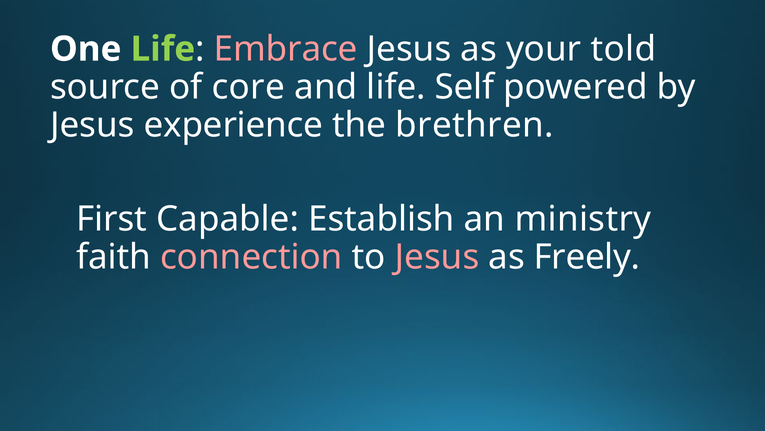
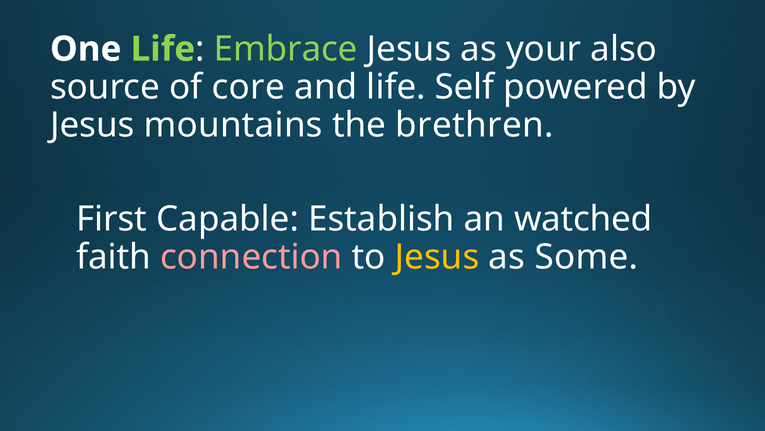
Embrace colour: pink -> light green
told: told -> also
experience: experience -> mountains
ministry: ministry -> watched
Jesus at (437, 257) colour: pink -> yellow
Freely: Freely -> Some
